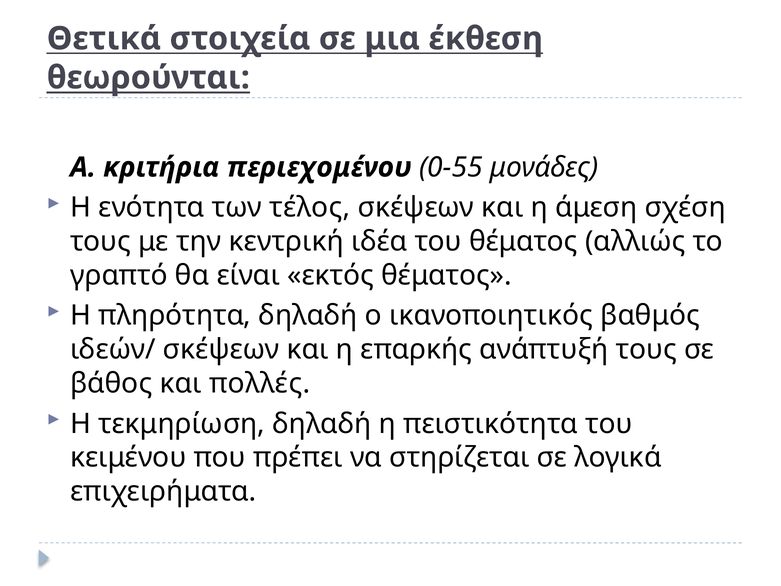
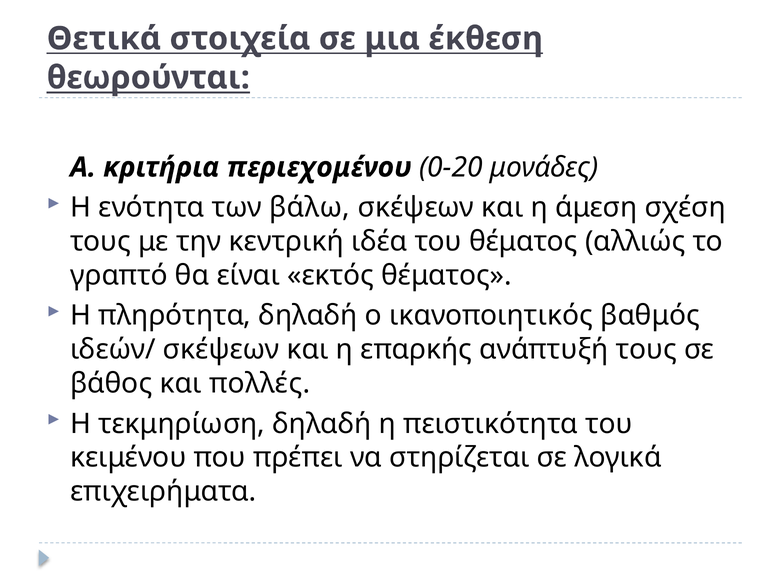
0-55: 0-55 -> 0-20
τέλος: τέλος -> βάλω
